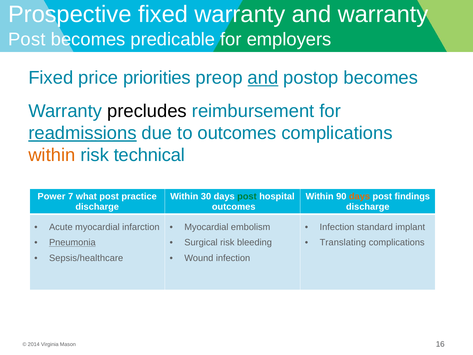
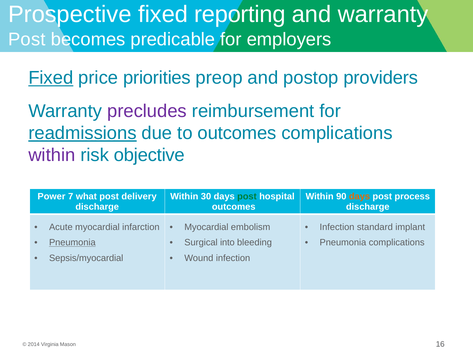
fixed warranty: warranty -> reporting
Fixed at (51, 78) underline: none -> present
and at (263, 78) underline: present -> none
postop becomes: becomes -> providers
precludes colour: black -> purple
within at (52, 155) colour: orange -> purple
technical: technical -> objective
practice: practice -> delivery
findings: findings -> process
Surgical risk: risk -> into
Translating at (343, 242): Translating -> Pneumonia
Sepsis/healthcare: Sepsis/healthcare -> Sepsis/myocardial
